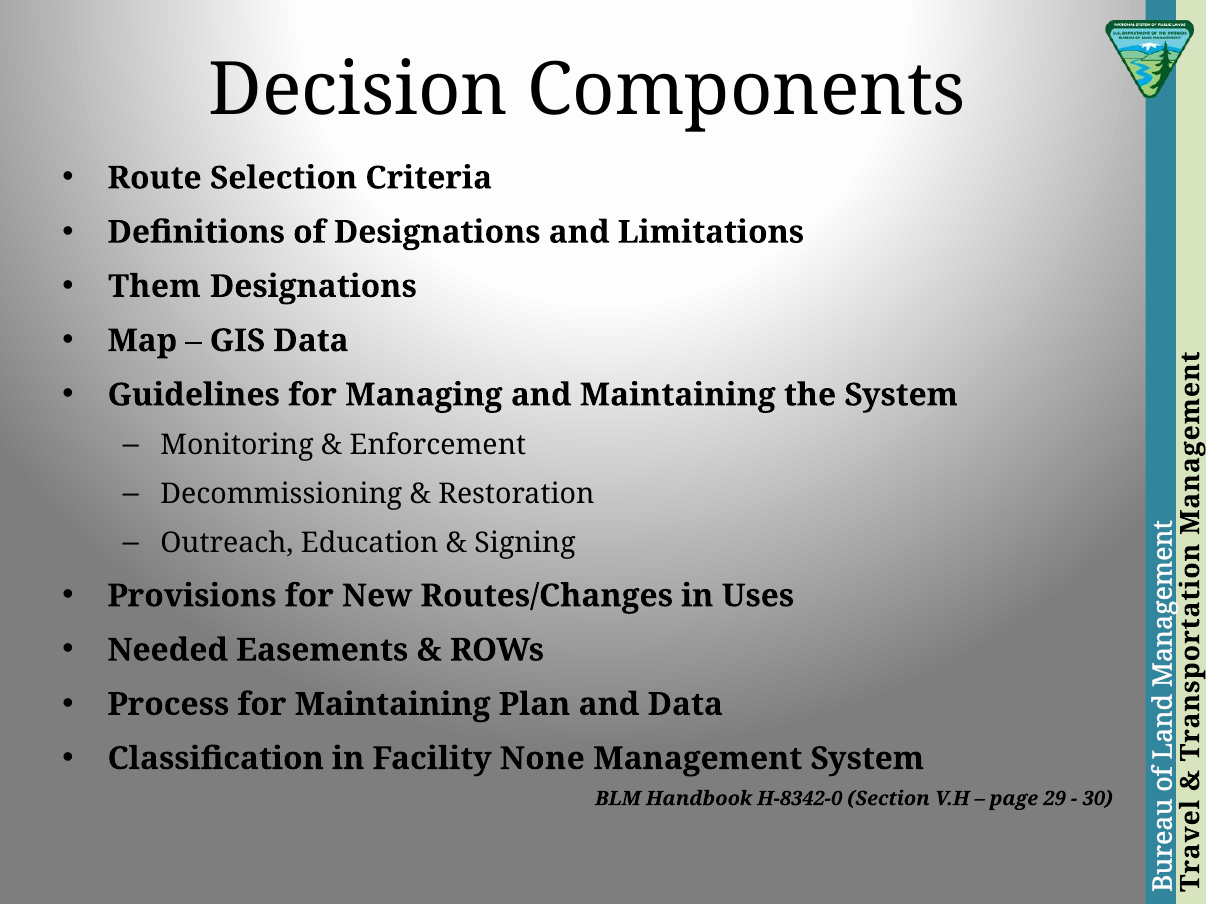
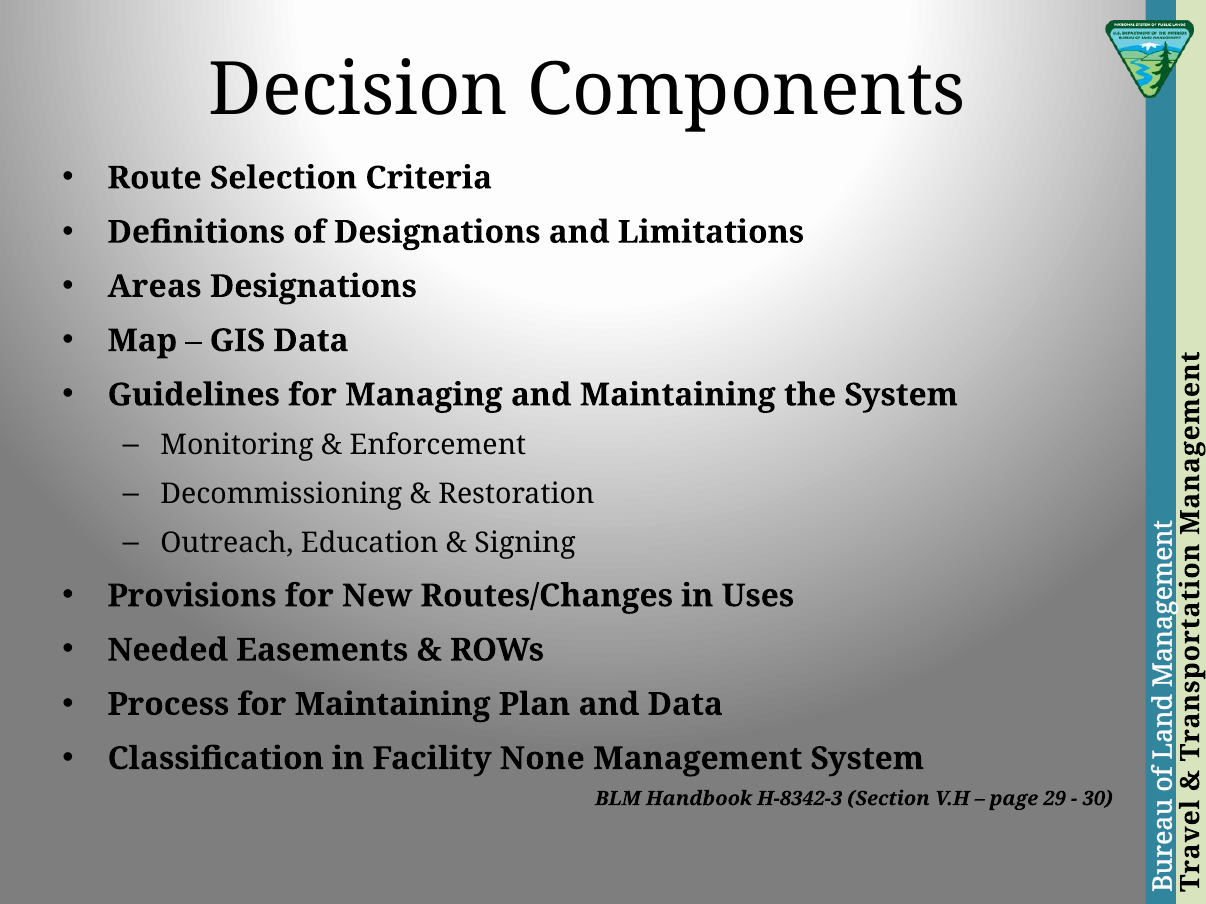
Them: Them -> Areas
H-8342-0: H-8342-0 -> H-8342-3
